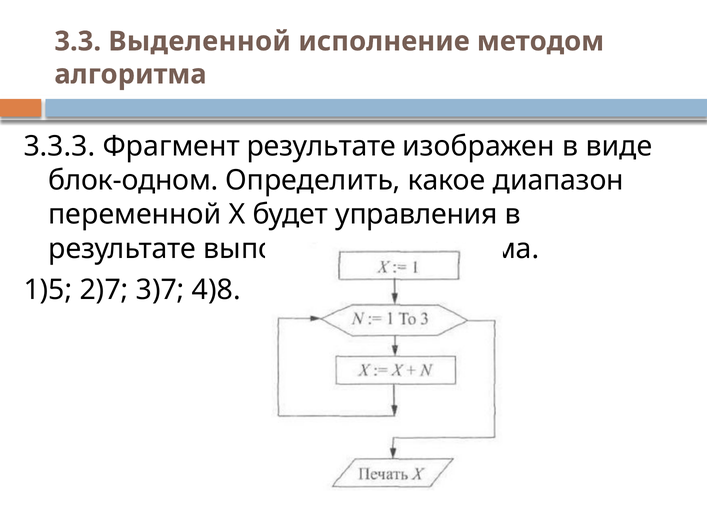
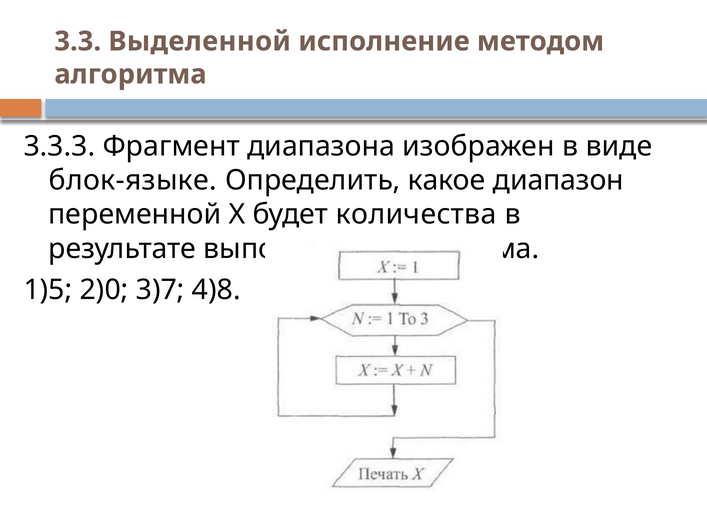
Фрагмент результате: результате -> диапазона
блок-одном: блок-одном -> блок-языке
управления: управления -> количества
2)7: 2)7 -> 2)0
